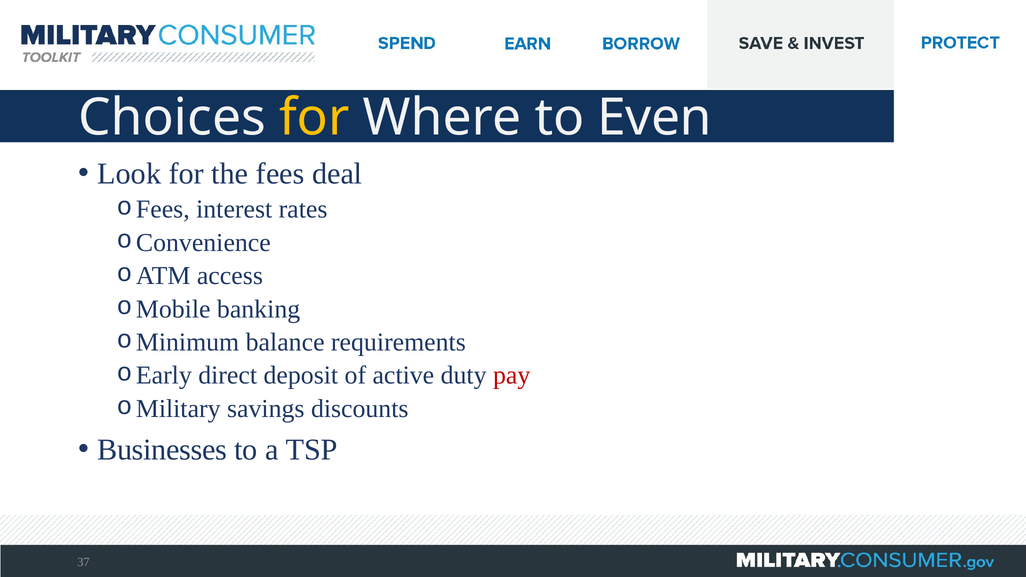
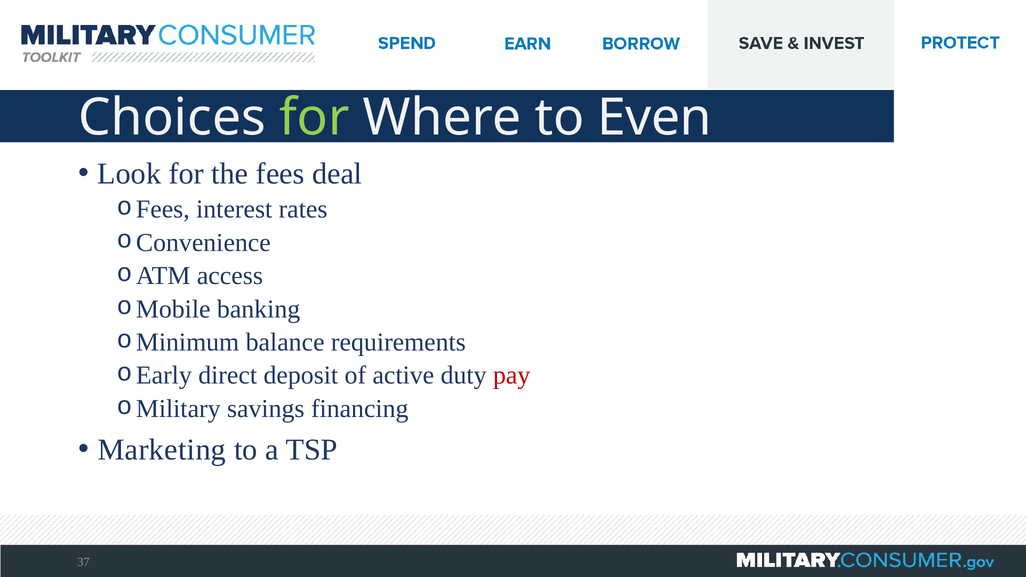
for at (314, 118) colour: yellow -> light green
discounts: discounts -> financing
Businesses: Businesses -> Marketing
